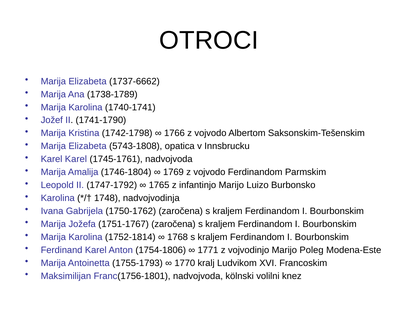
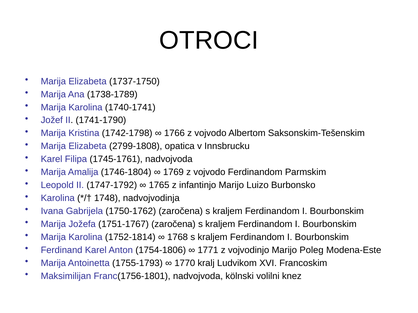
1737-6662: 1737-6662 -> 1737-1750
5743-1808: 5743-1808 -> 2799-1808
Karel Karel: Karel -> Filipa
